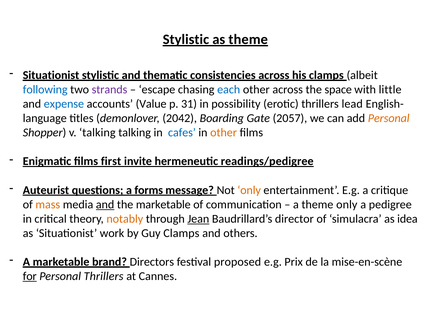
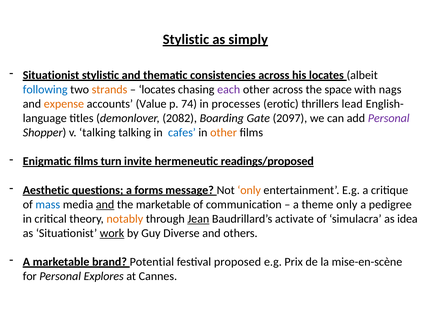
as theme: theme -> simply
his clamps: clamps -> locates
strands colour: purple -> orange
escape at (157, 90): escape -> locates
each colour: blue -> purple
little: little -> nags
expense colour: blue -> orange
31: 31 -> 74
possibility: possibility -> processes
2042: 2042 -> 2082
2057: 2057 -> 2097
Personal at (389, 118) colour: orange -> purple
first: first -> turn
readings/pedigree: readings/pedigree -> readings/proposed
Auteurist: Auteurist -> Aesthetic
mass colour: orange -> blue
director: director -> activate
work underline: none -> present
Guy Clamps: Clamps -> Diverse
Directors: Directors -> Potential
for underline: present -> none
Personal Thrillers: Thrillers -> Explores
